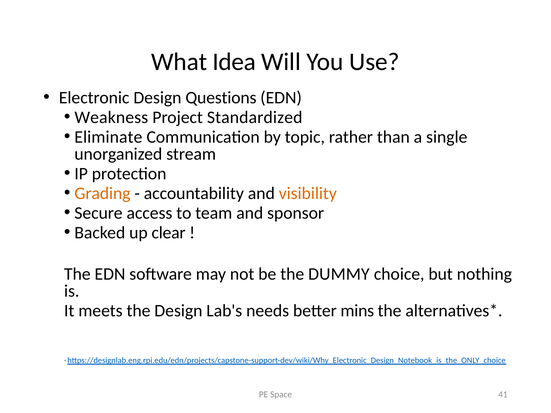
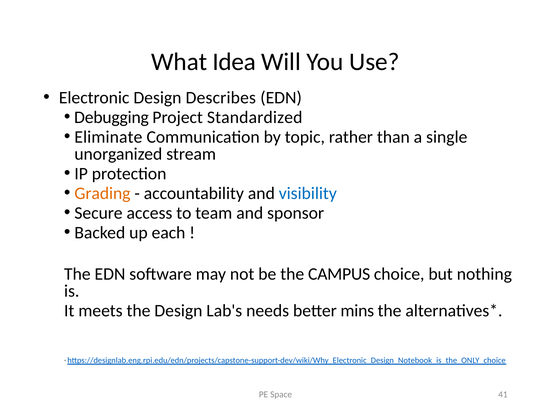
Questions: Questions -> Describes
Weakness: Weakness -> Debugging
visibility colour: orange -> blue
clear: clear -> each
DUMMY: DUMMY -> CAMPUS
